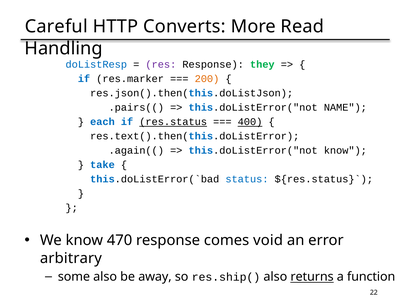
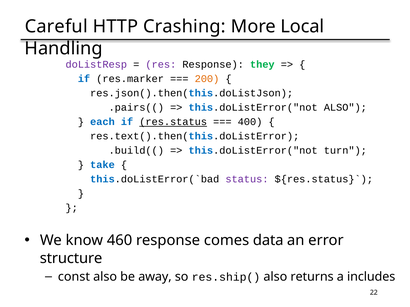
Converts: Converts -> Crashing
Read: Read -> Local
doListResp colour: blue -> purple
this.doListError("not NAME: NAME -> ALSO
400 underline: present -> none
.again((: .again(( -> .build((
this.doListError("not know: know -> turn
status colour: blue -> purple
470: 470 -> 460
void: void -> data
arbitrary: arbitrary -> structure
some: some -> const
returns underline: present -> none
function: function -> includes
